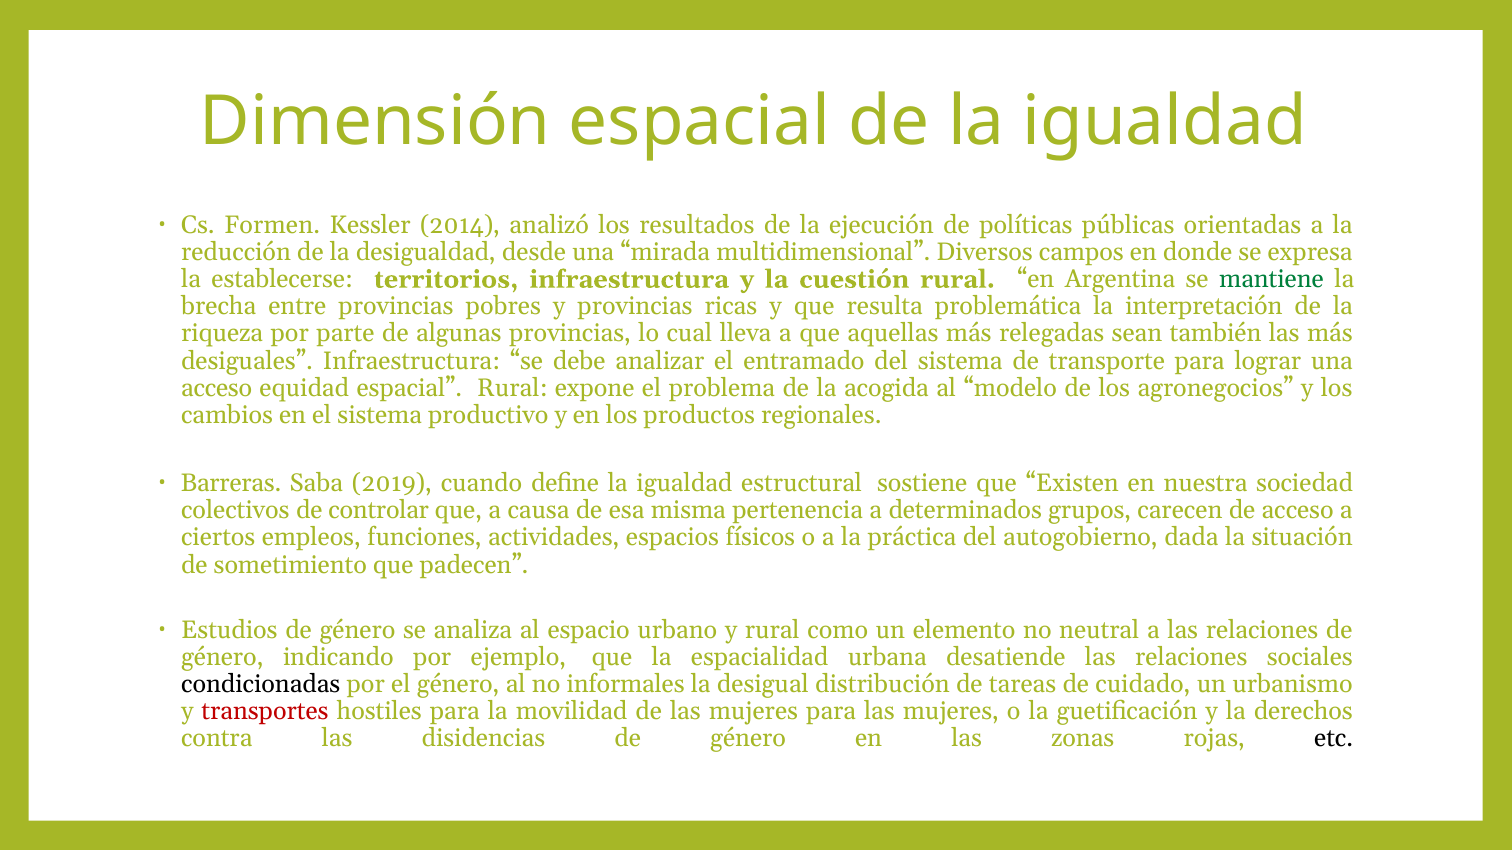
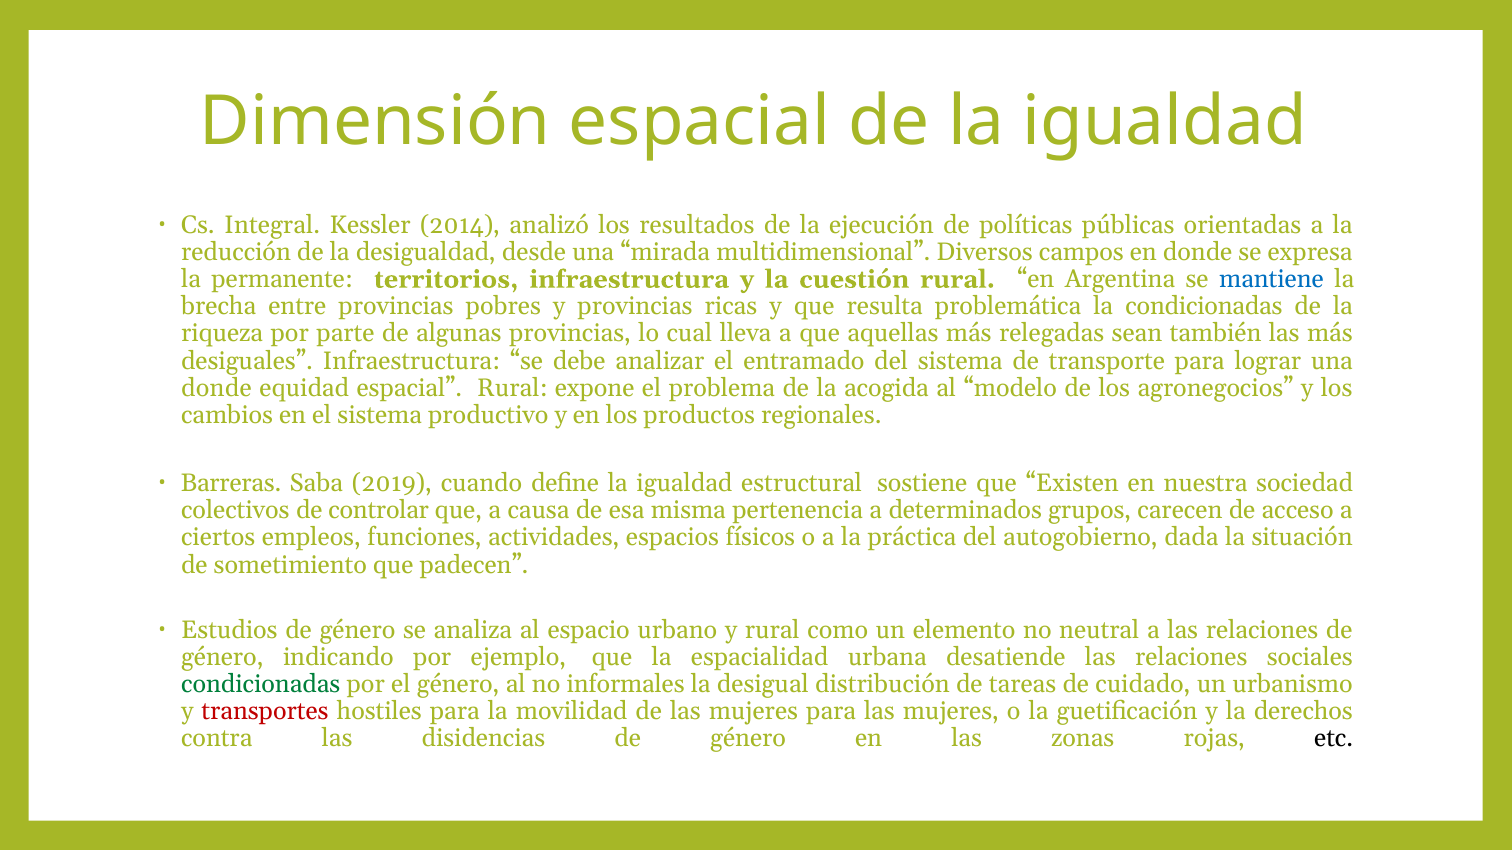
Formen: Formen -> Integral
establecerse: establecerse -> permanente
mantiene colour: green -> blue
la interpretación: interpretación -> condicionadas
acceso at (217, 388): acceso -> donde
condicionadas at (261, 684) colour: black -> green
